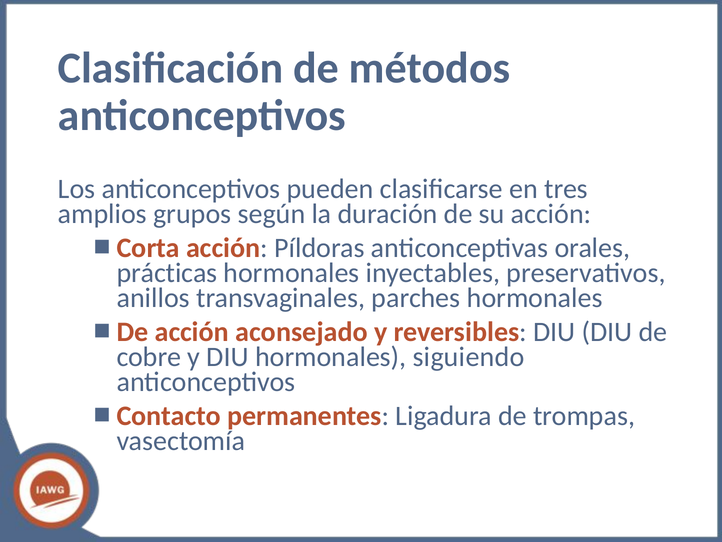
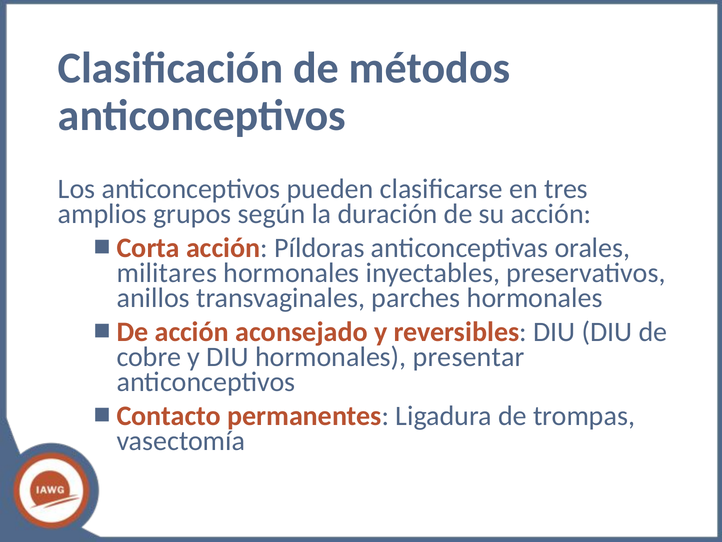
prácticas: prácticas -> militares
siguiendo: siguiendo -> presentar
